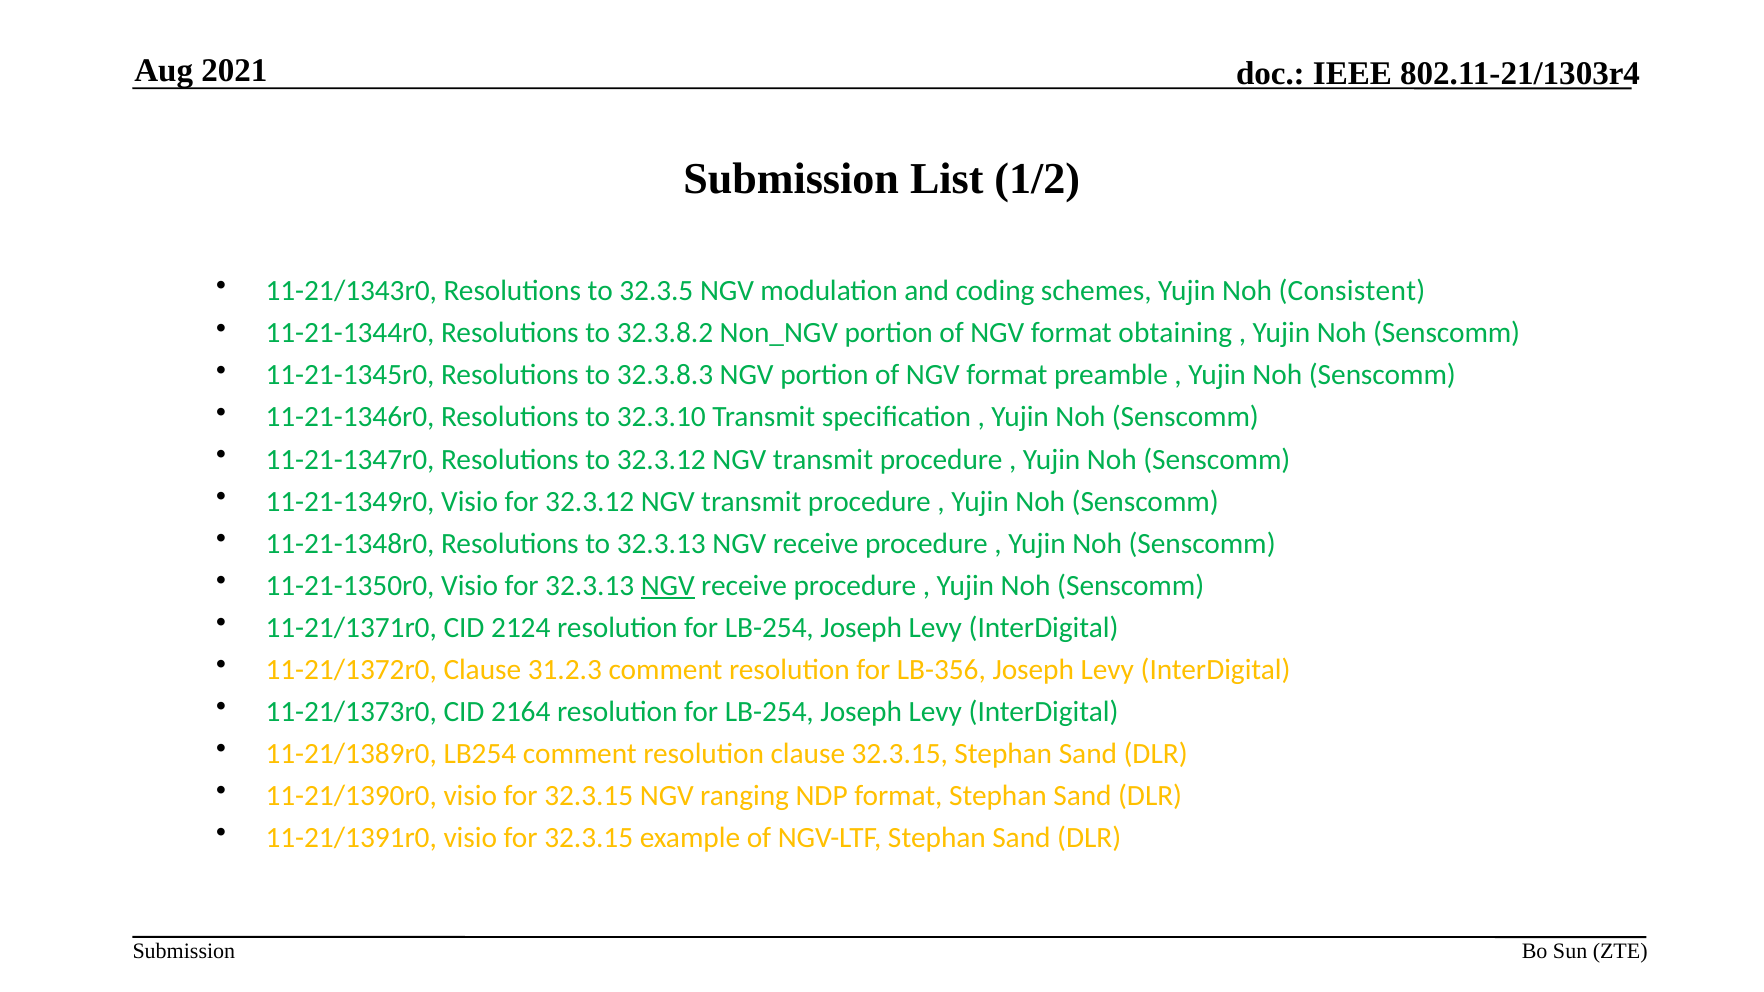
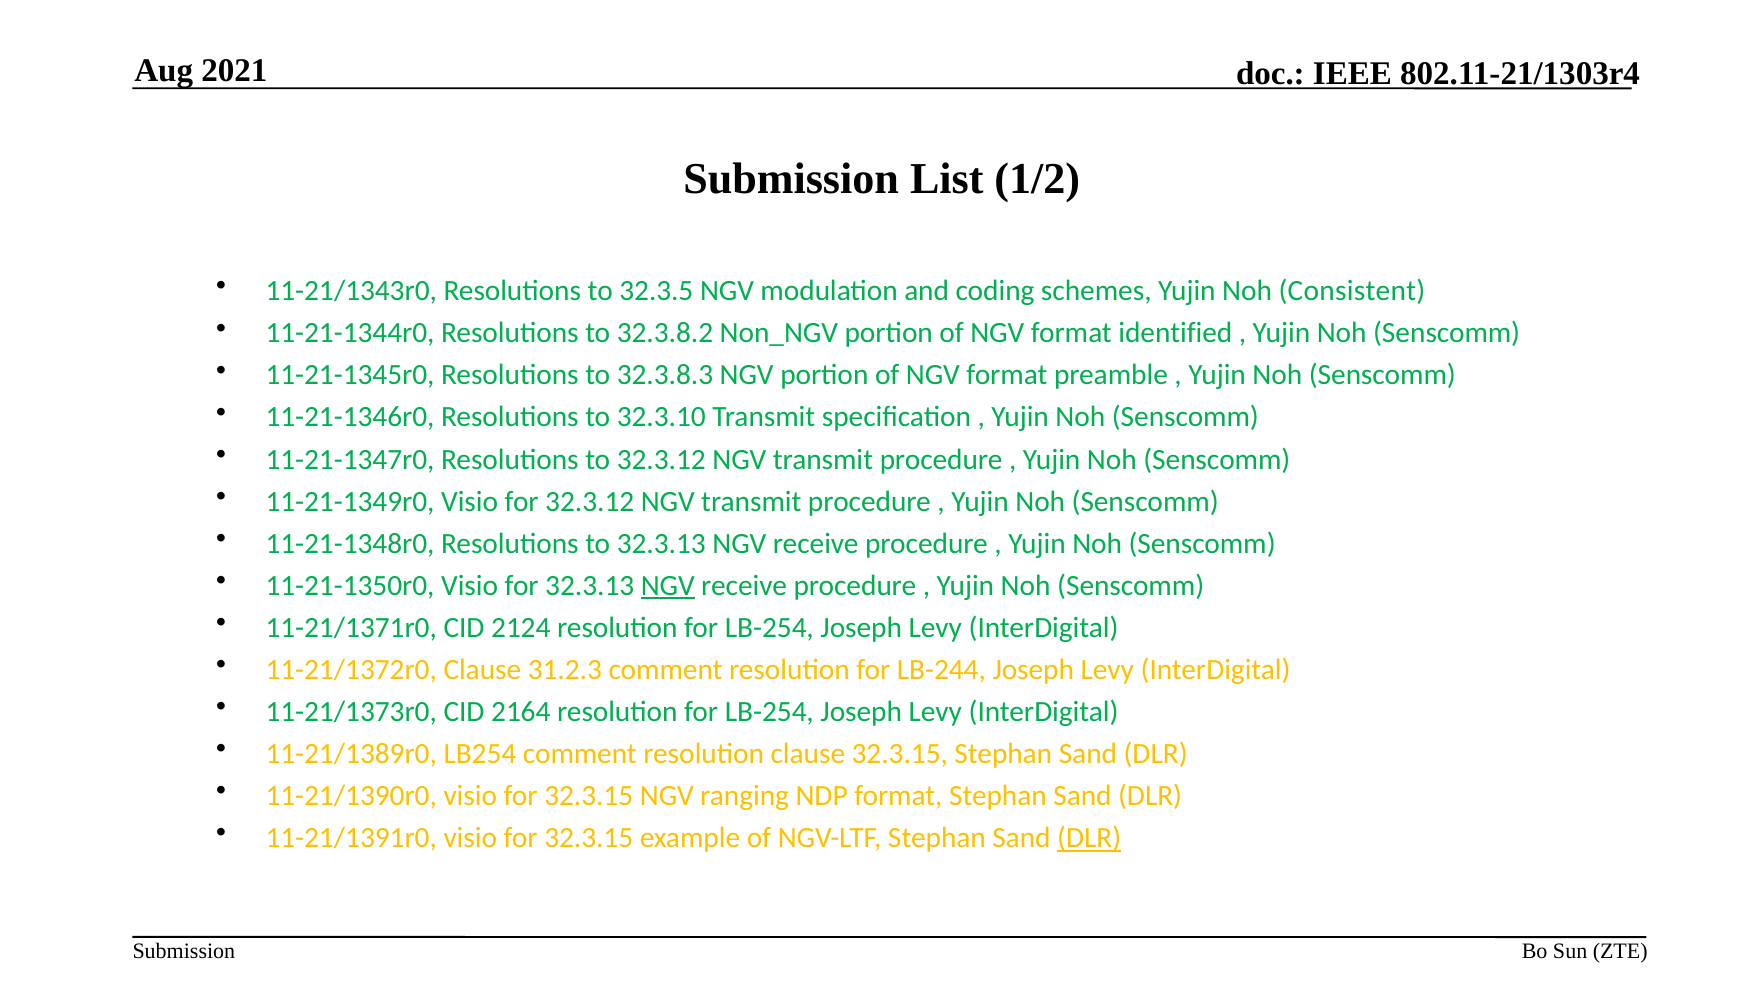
obtaining: obtaining -> identified
LB-356: LB-356 -> LB-244
DLR at (1089, 838) underline: none -> present
